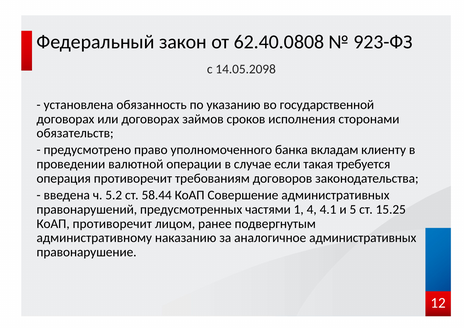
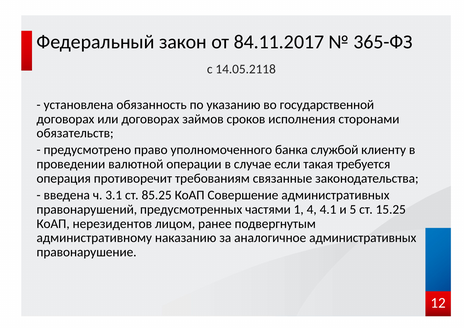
62.40.0808: 62.40.0808 -> 84.11.2017
923-ФЗ: 923-ФЗ -> 365-ФЗ
14.05.2098: 14.05.2098 -> 14.05.2118
вкладам: вкладам -> службой
договоров: договоров -> связанные
5.2: 5.2 -> 3.1
58.44: 58.44 -> 85.25
КоАП противоречит: противоречит -> нерезидентов
